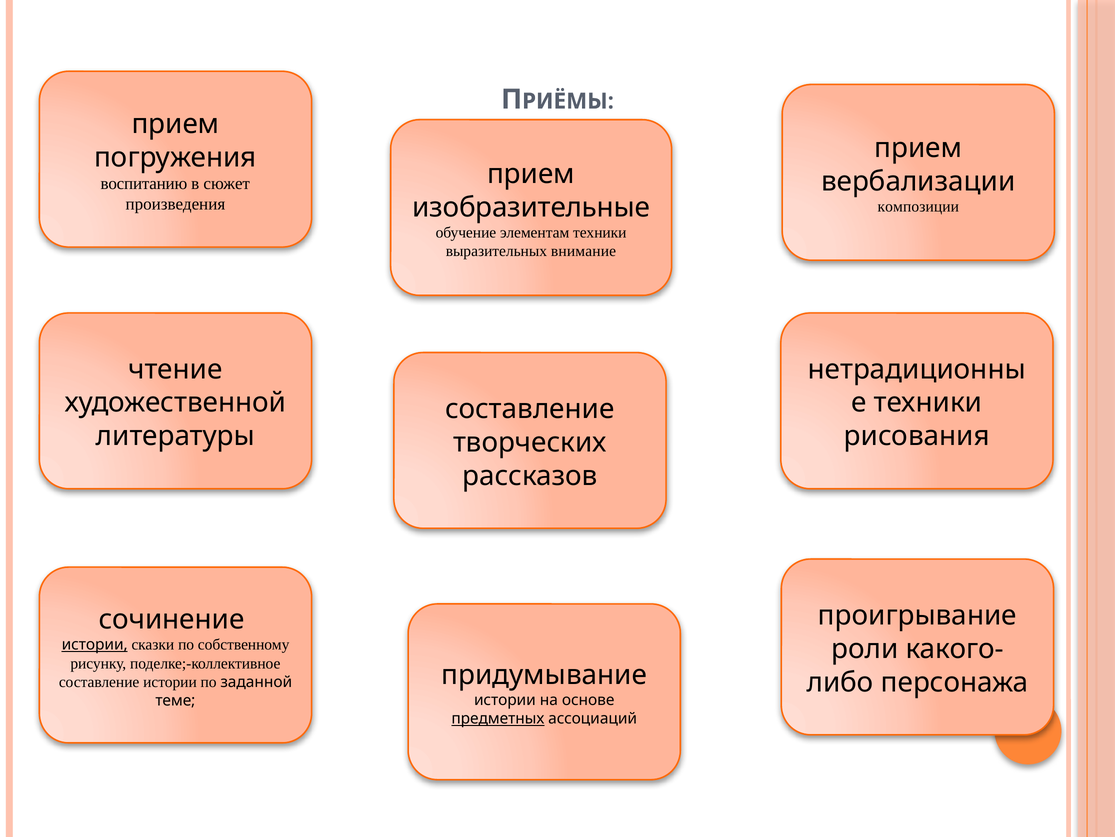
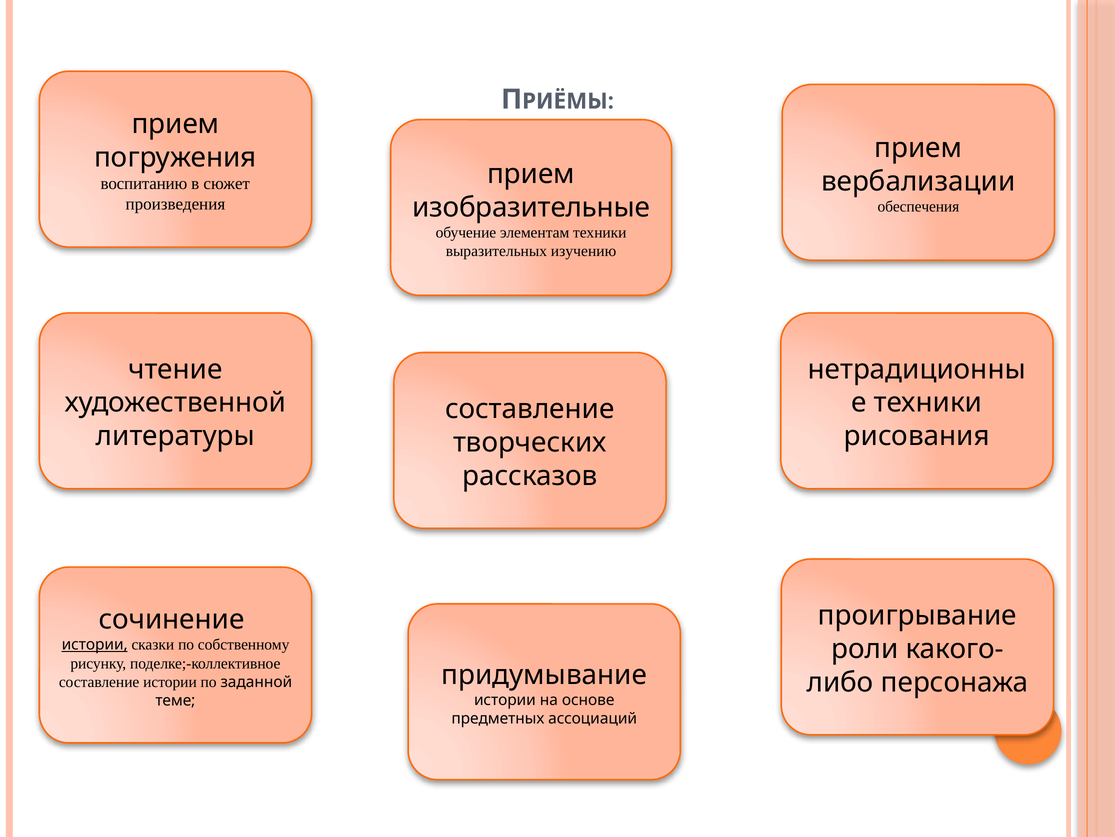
композиции: композиции -> обеспечения
внимание: внимание -> изучению
предметных underline: present -> none
